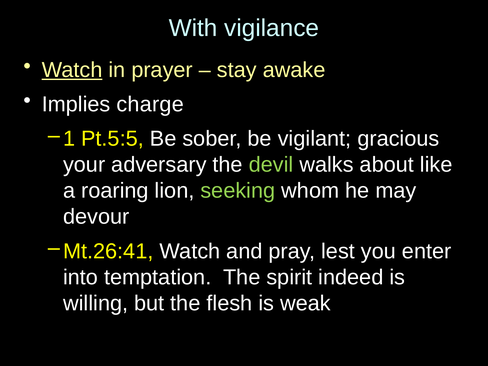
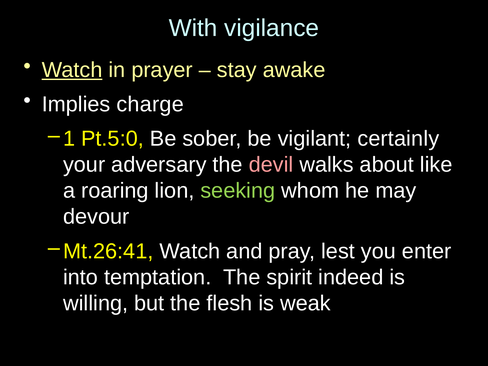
Pt.5:5: Pt.5:5 -> Pt.5:0
gracious: gracious -> certainly
devil colour: light green -> pink
